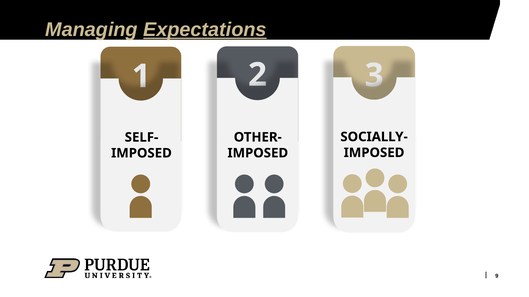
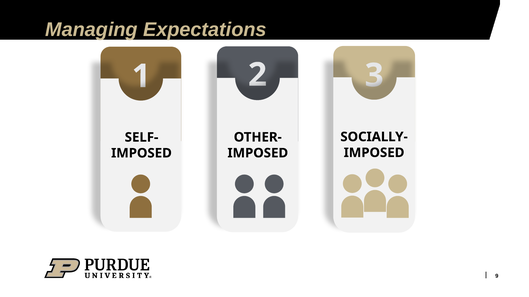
Expectations underline: present -> none
